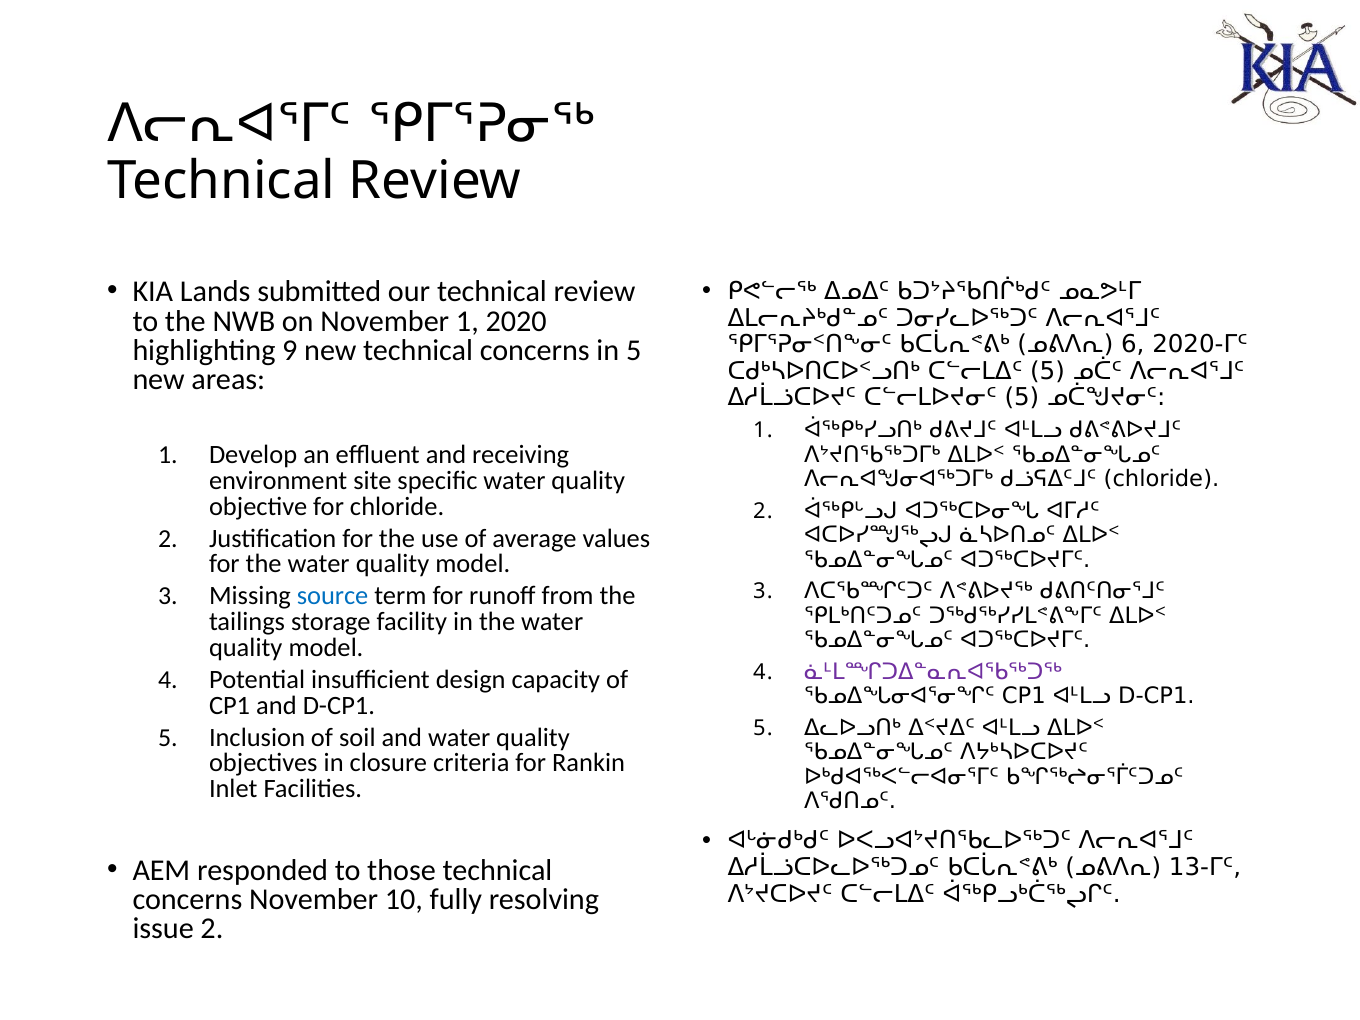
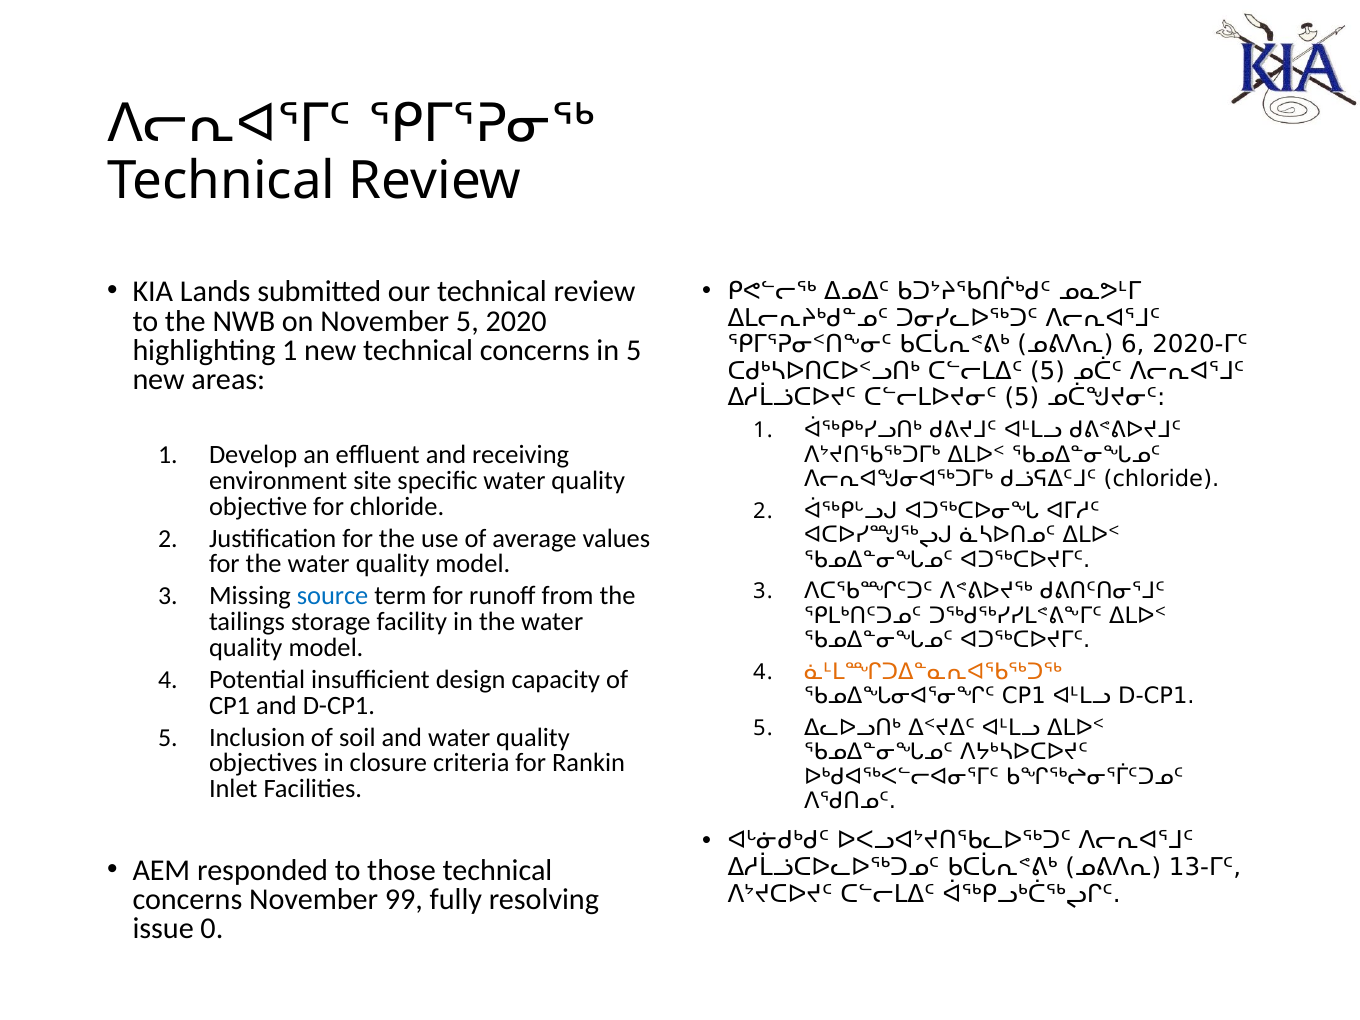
November 1: 1 -> 5
highlighting 9: 9 -> 1
ᓈᒻᒪᙱᑐᐃᓐᓇᕆᐊᖃᖅᑐᖅ colour: purple -> orange
10: 10 -> 99
issue 2: 2 -> 0
